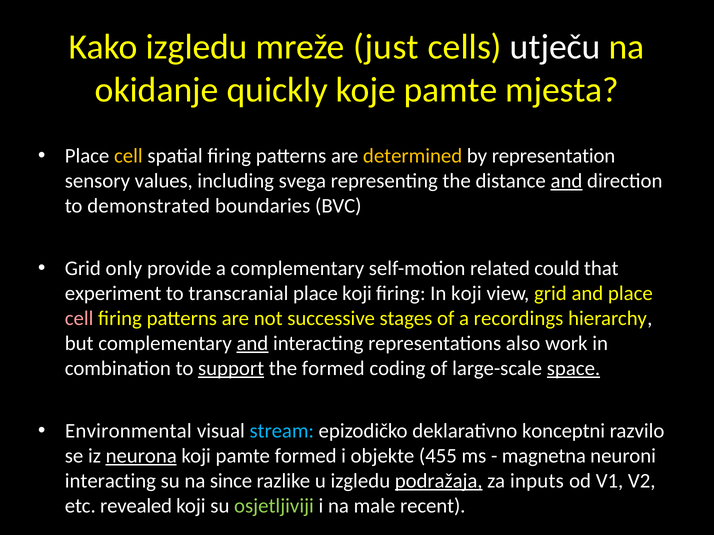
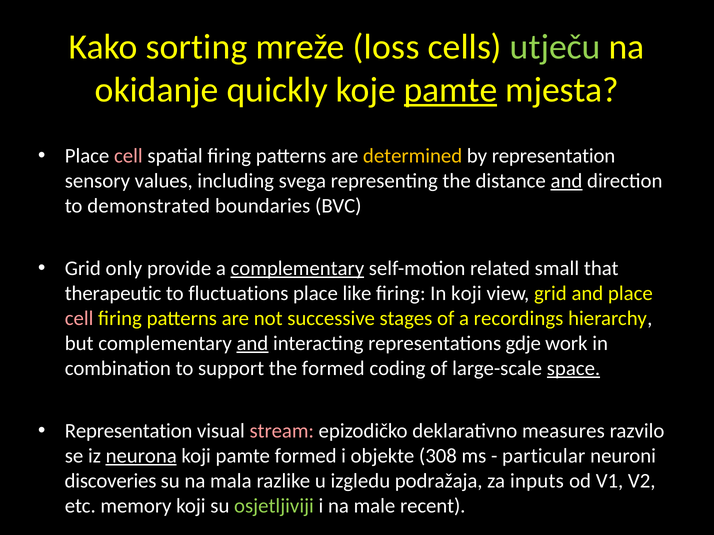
Kako izgledu: izgledu -> sorting
just: just -> loss
utječu colour: white -> light green
pamte at (451, 90) underline: none -> present
cell at (128, 156) colour: yellow -> pink
complementary at (297, 269) underline: none -> present
could: could -> small
experiment: experiment -> therapeutic
transcranial: transcranial -> fluctuations
place koji: koji -> like
also: also -> gdje
support underline: present -> none
Environmental at (128, 431): Environmental -> Representation
stream colour: light blue -> pink
konceptni: konceptni -> measures
455: 455 -> 308
magnetna: magnetna -> particular
interacting at (110, 481): interacting -> discoveries
since: since -> mala
podražaja underline: present -> none
revealed: revealed -> memory
